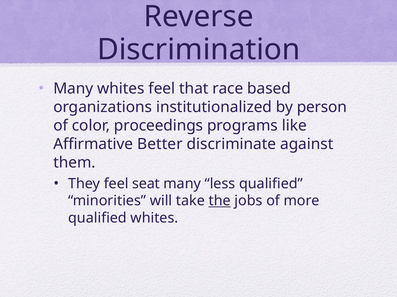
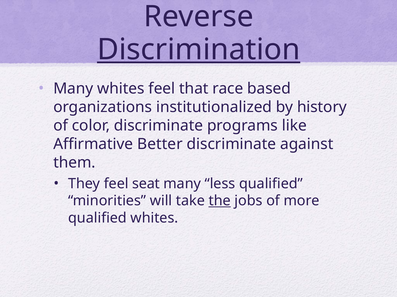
Discrimination underline: none -> present
person: person -> history
color proceedings: proceedings -> discriminate
